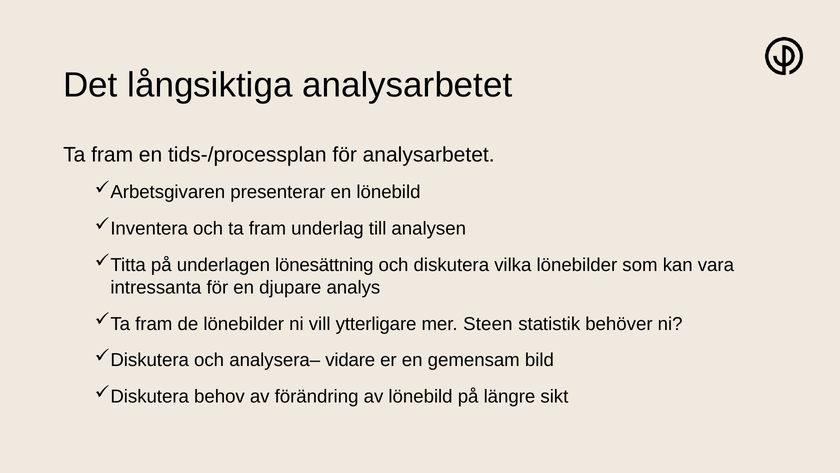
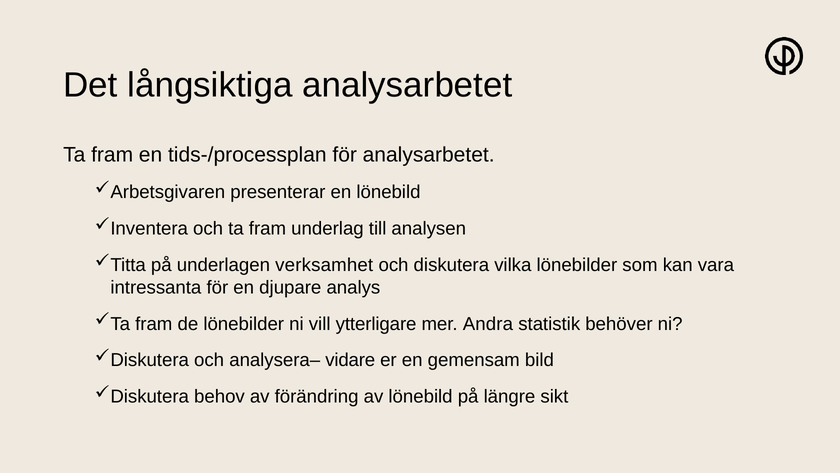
lönesättning: lönesättning -> verksamhet
Steen: Steen -> Andra
